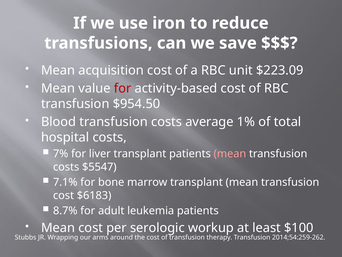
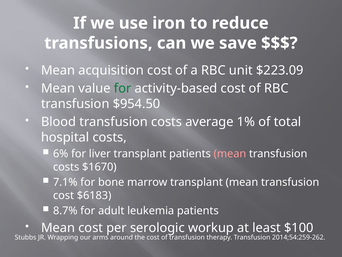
for at (123, 88) colour: red -> green
7%: 7% -> 6%
$5547: $5547 -> $1670
